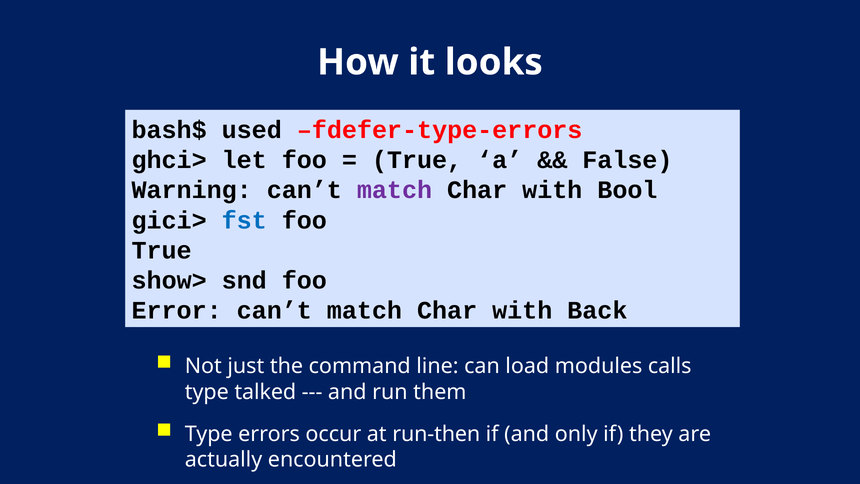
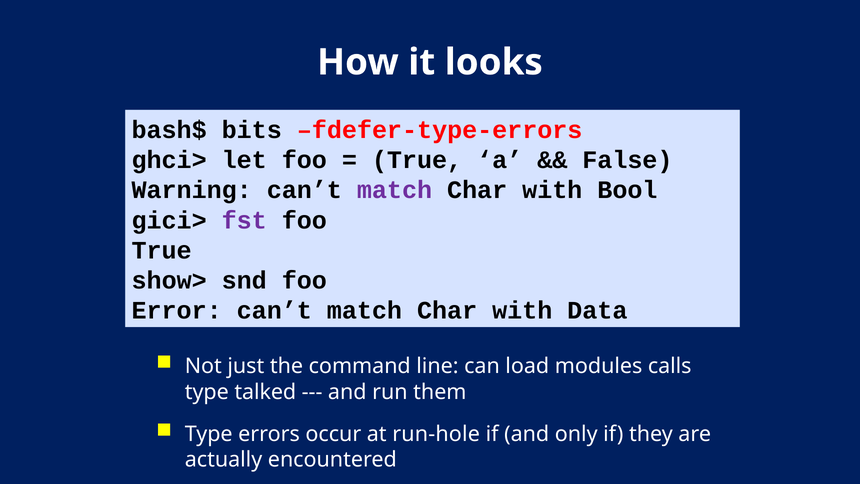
used: used -> bits
fst colour: blue -> purple
Back: Back -> Data
run-then: run-then -> run-hole
